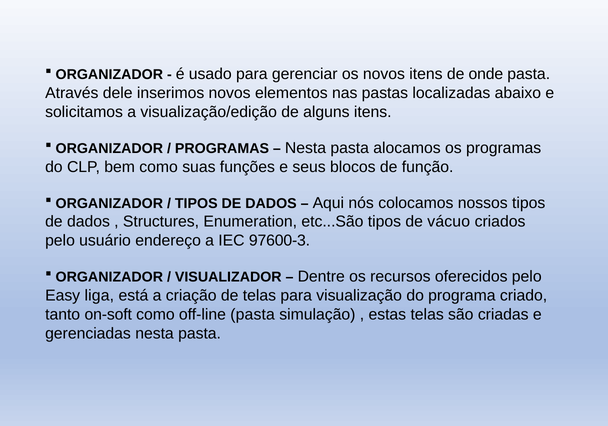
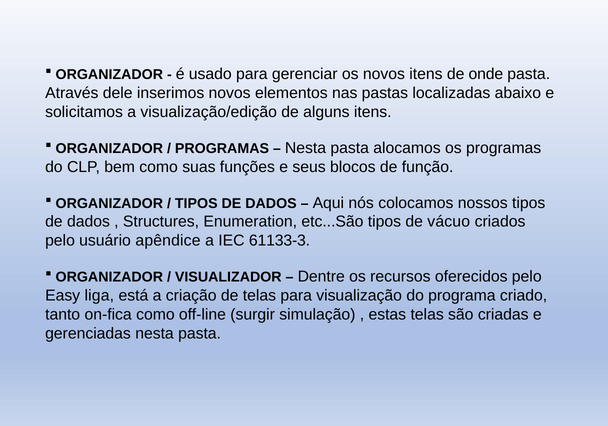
endereço: endereço -> apêndice
97600-3: 97600-3 -> 61133-3
on-soft: on-soft -> on-fica
off-line pasta: pasta -> surgir
